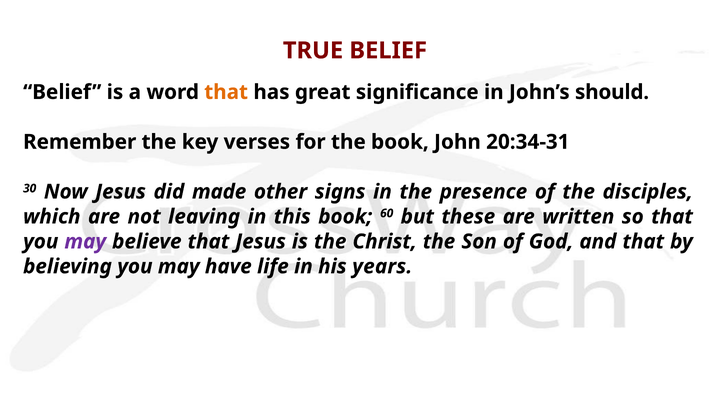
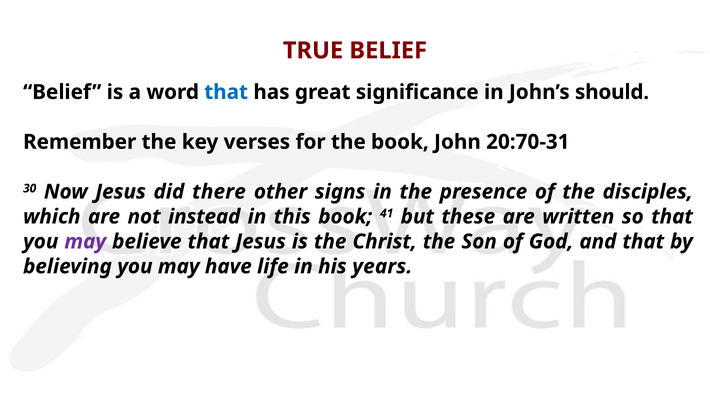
that at (226, 92) colour: orange -> blue
20:34-31: 20:34-31 -> 20:70-31
made: made -> there
leaving: leaving -> instead
60: 60 -> 41
